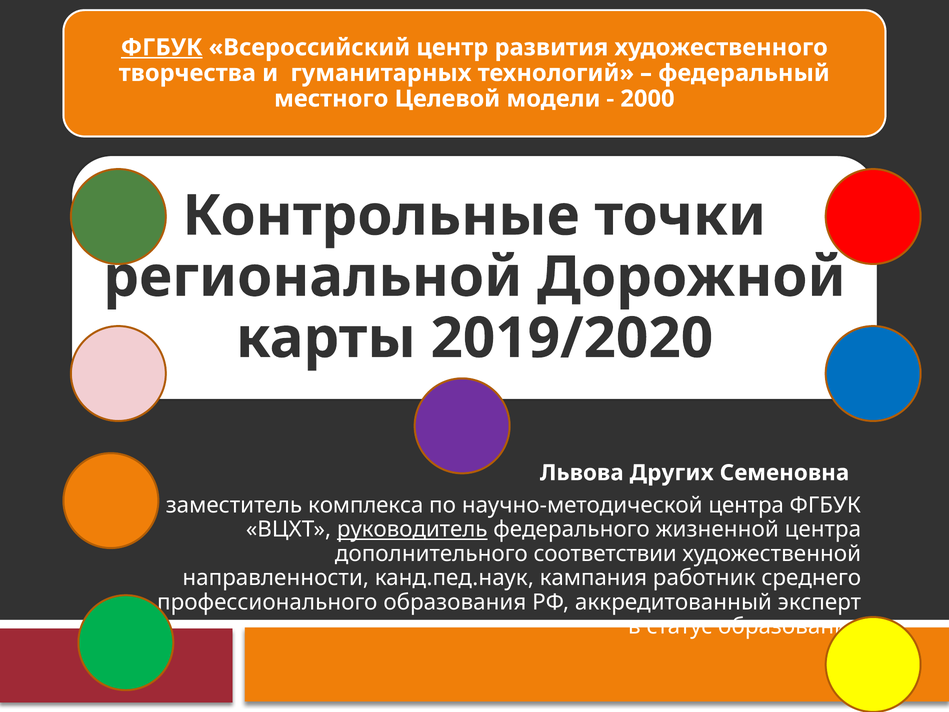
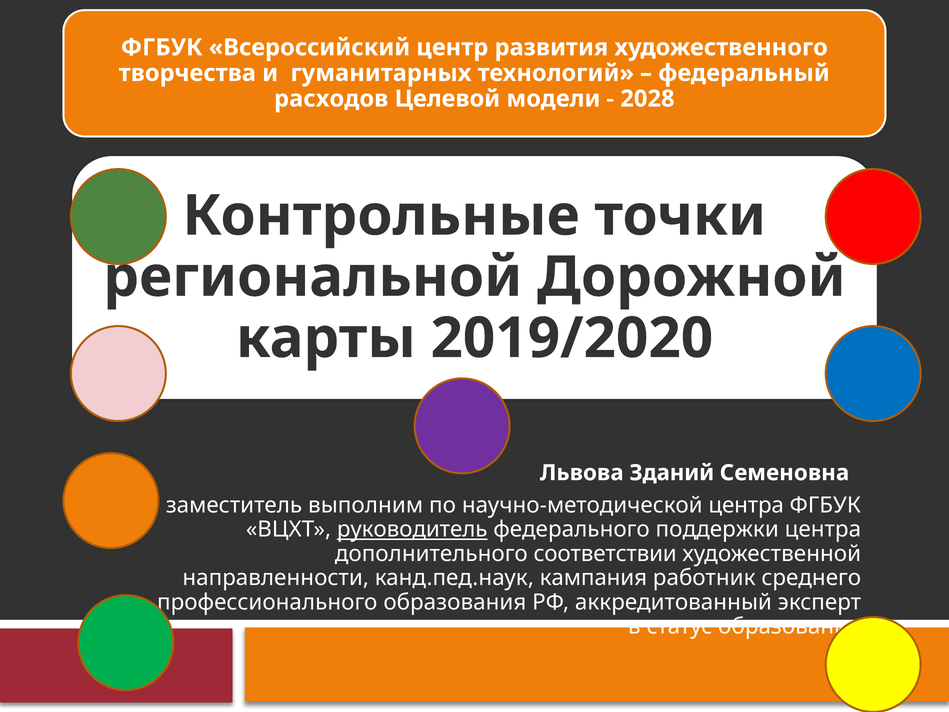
ФГБУК at (162, 47) underline: present -> none
местного: местного -> расходов
2000: 2000 -> 2028
Других: Других -> Зданий
комплекса: комплекса -> выполним
жизненной: жизненной -> поддержки
